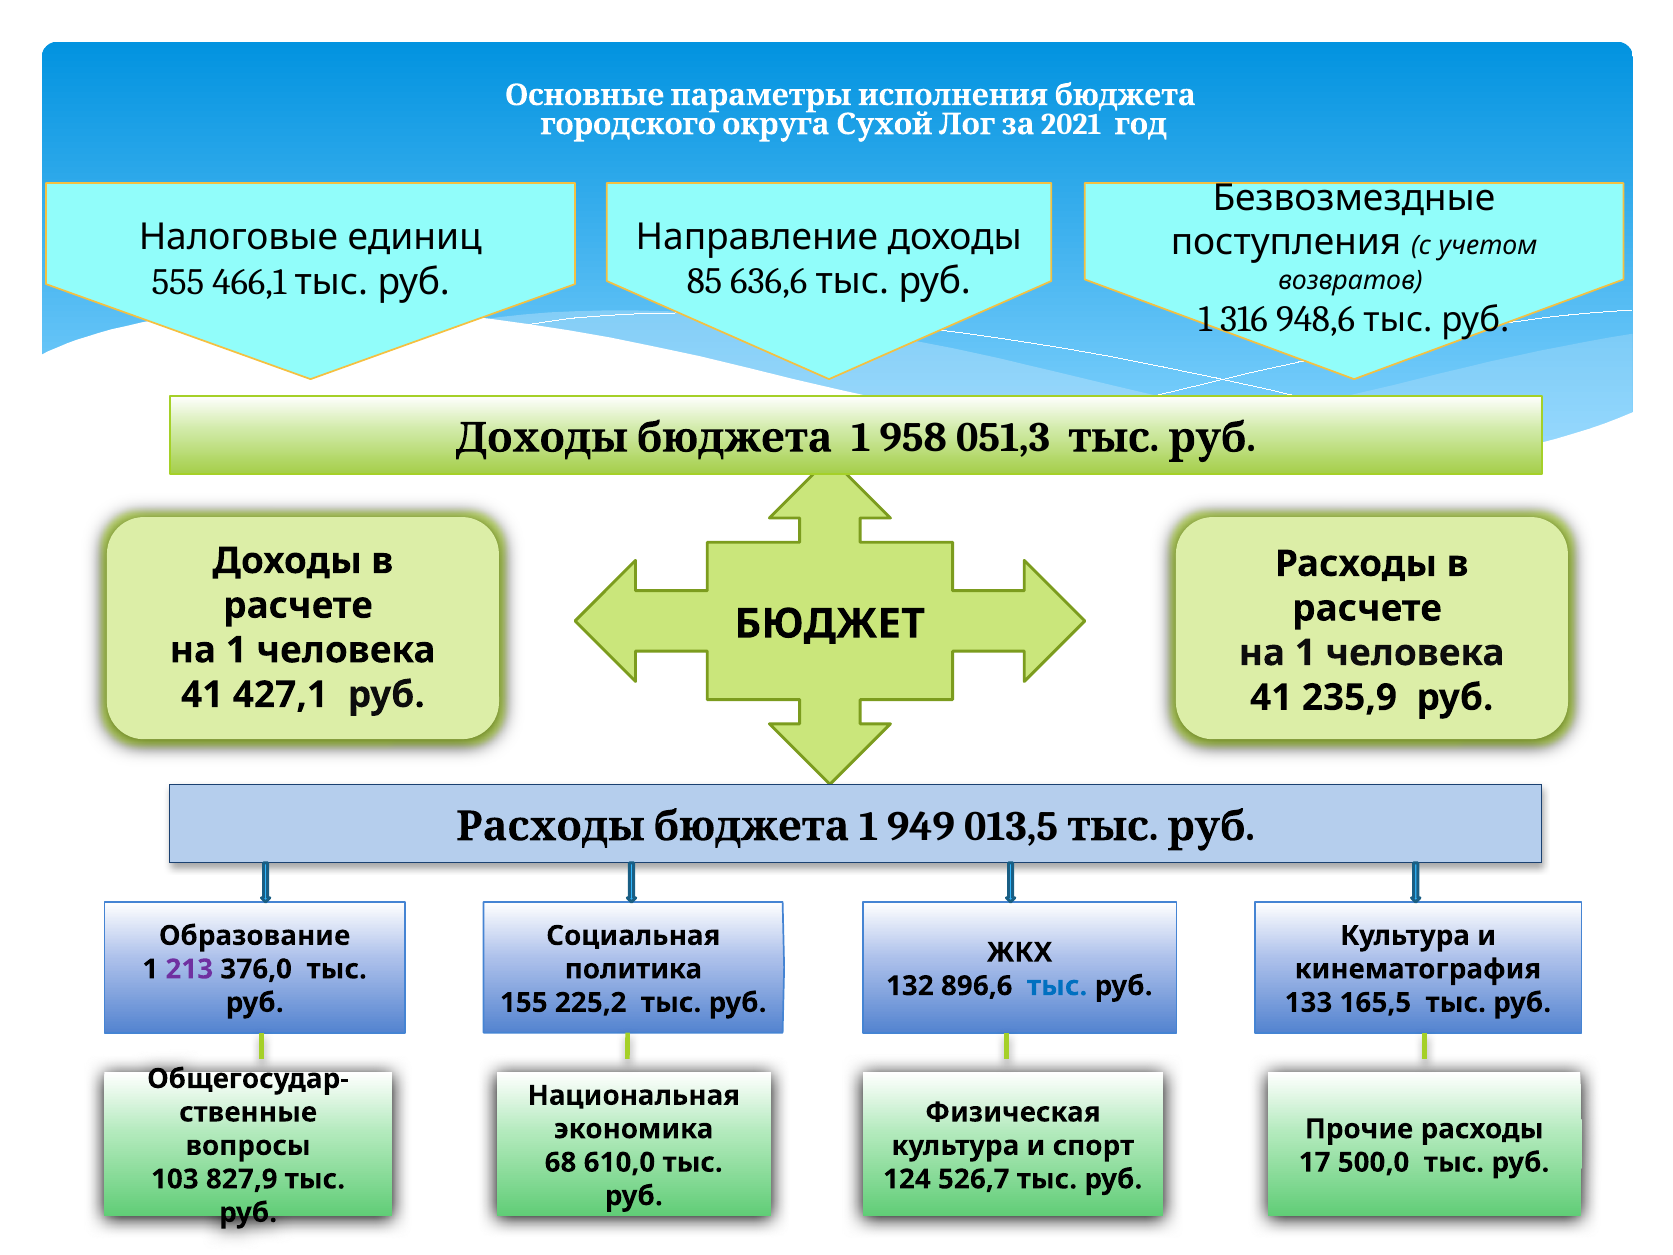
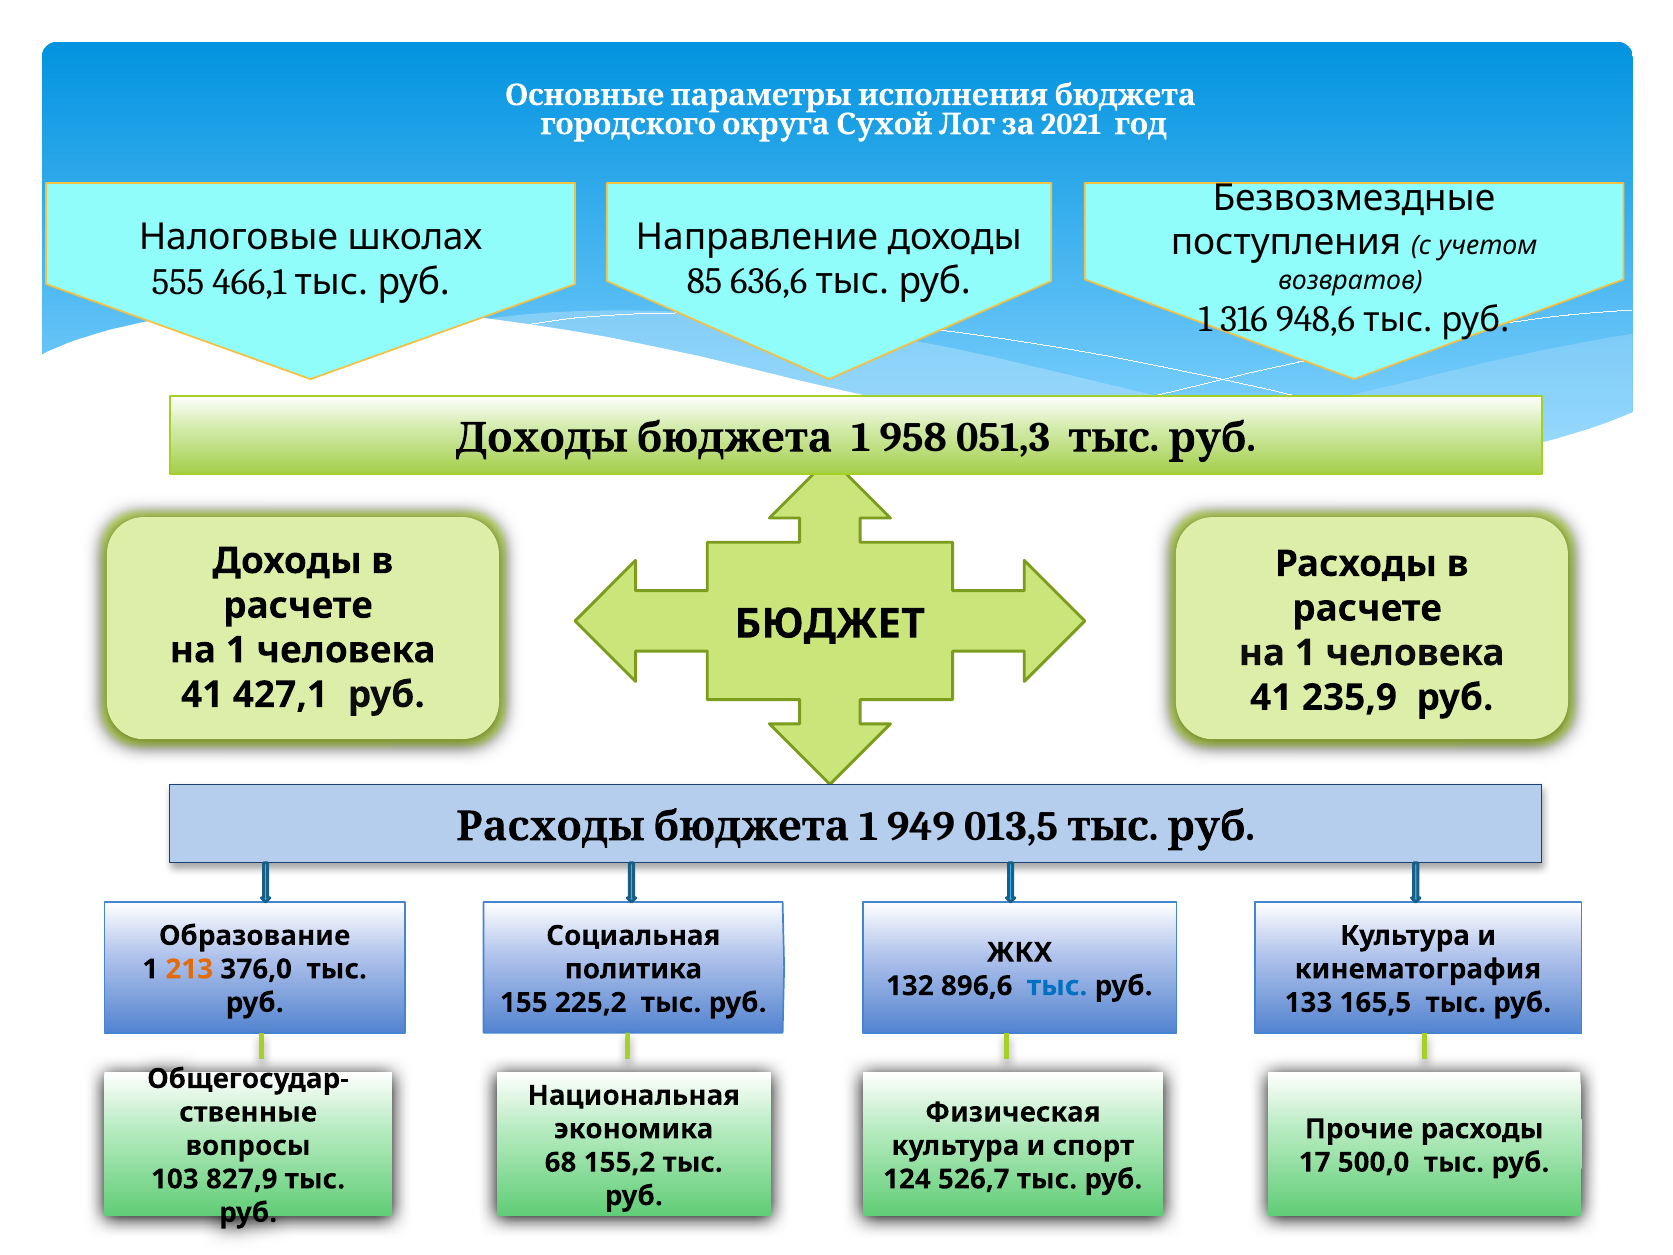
единиц: единиц -> школах
213 colour: purple -> orange
610,0: 610,0 -> 155,2
